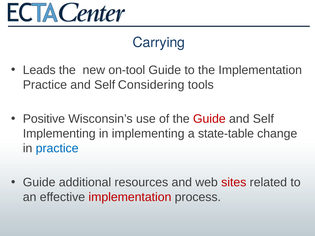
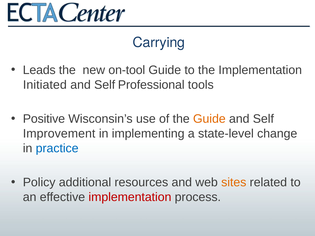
Practice at (45, 85): Practice -> Initiated
Considering: Considering -> Professional
Guide at (209, 119) colour: red -> orange
Implementing at (59, 134): Implementing -> Improvement
state-table: state-table -> state-level
Guide at (39, 183): Guide -> Policy
sites colour: red -> orange
